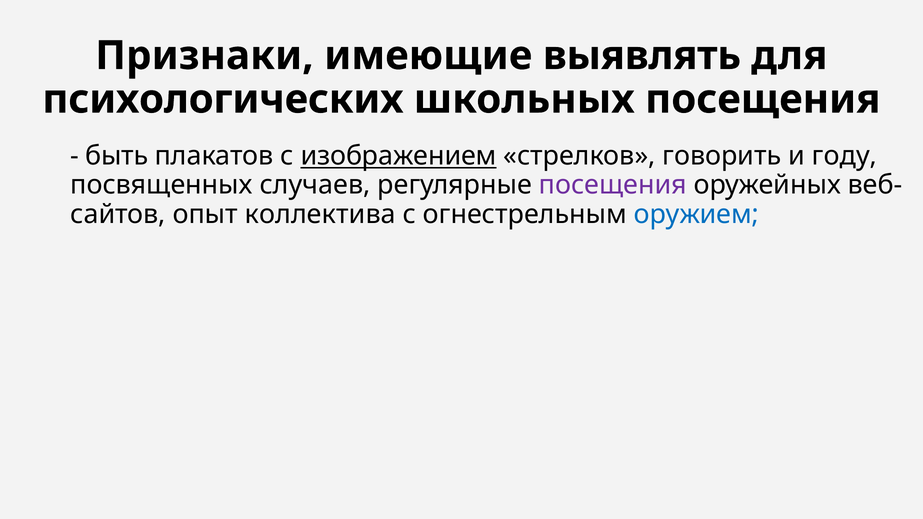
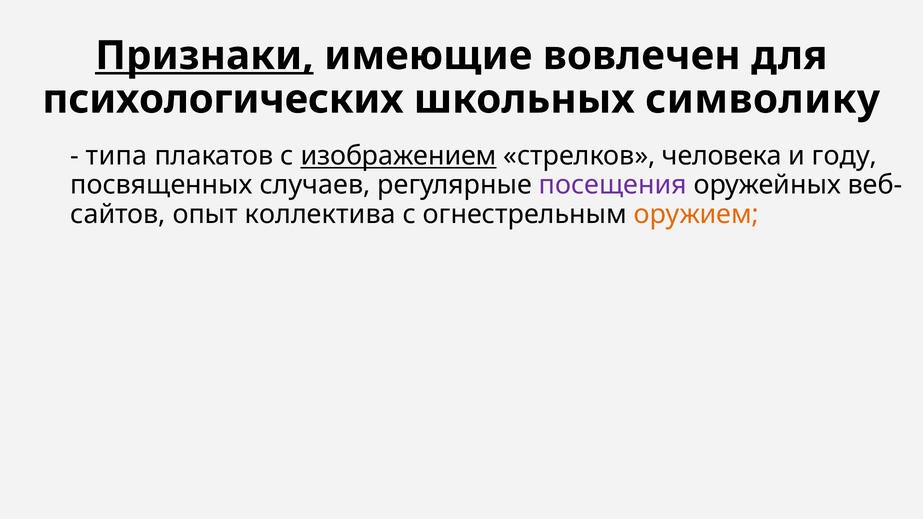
Признаки underline: none -> present
выявлять: выявлять -> вовлечен
школьных посещения: посещения -> символику
быть: быть -> типа
говорить: говорить -> человека
оружием colour: blue -> orange
